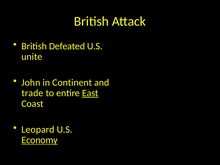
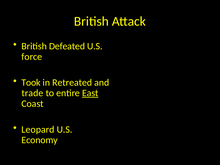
unite: unite -> force
John: John -> Took
Continent: Continent -> Retreated
Economy underline: present -> none
